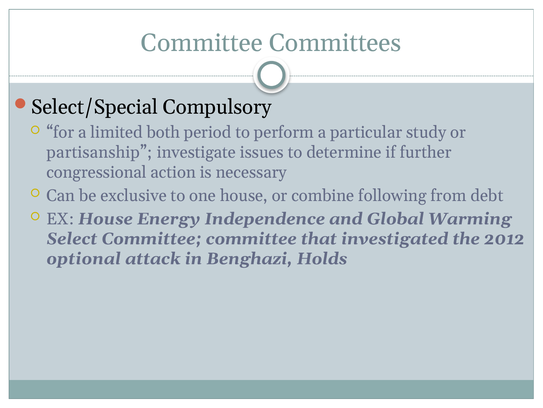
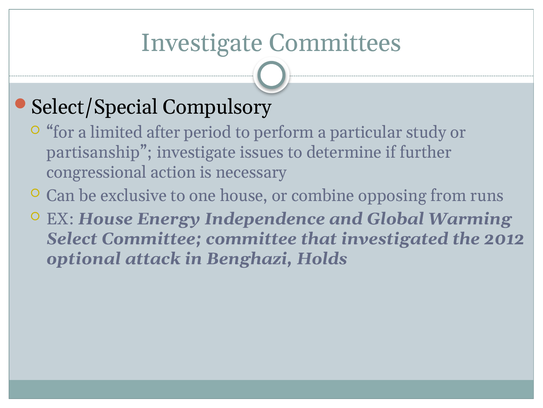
Committee at (202, 43): Committee -> Investigate
both: both -> after
following: following -> opposing
debt: debt -> runs
